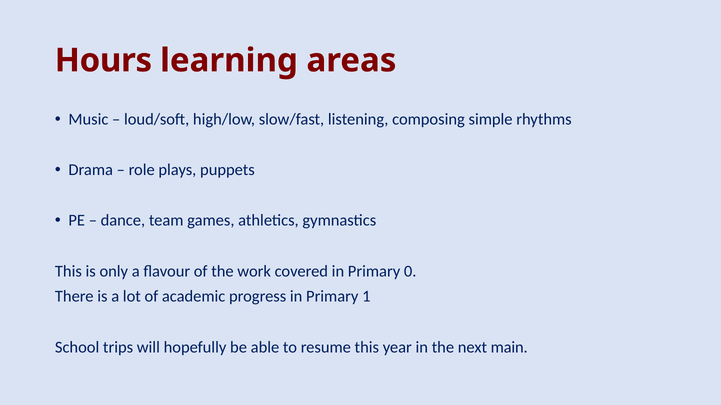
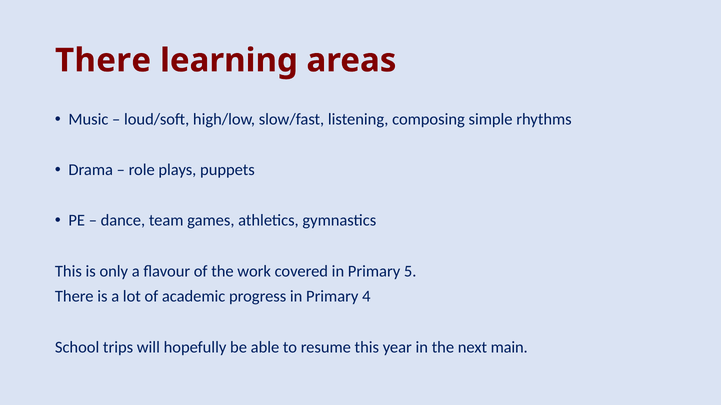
Hours at (103, 61): Hours -> There
0: 0 -> 5
1: 1 -> 4
